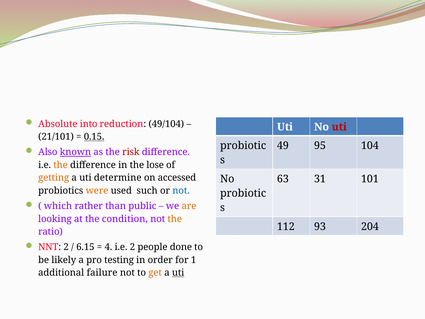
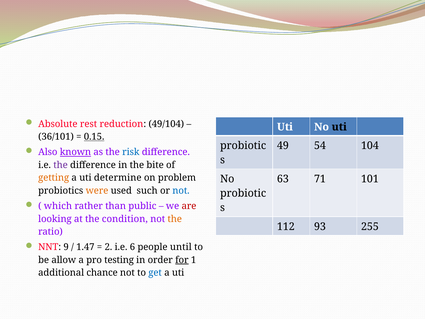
into: into -> rest
uti at (339, 127) colour: red -> black
21/101: 21/101 -> 36/101
95: 95 -> 54
risk colour: red -> blue
the at (61, 165) colour: orange -> purple
lose: lose -> bite
accessed: accessed -> problem
31: 31 -> 71
are colour: orange -> red
204: 204 -> 255
NNT 2: 2 -> 9
6.15: 6.15 -> 1.47
4: 4 -> 2
i.e 2: 2 -> 6
done: done -> until
likely: likely -> allow
for underline: none -> present
failure: failure -> chance
get colour: orange -> blue
uti at (178, 273) underline: present -> none
